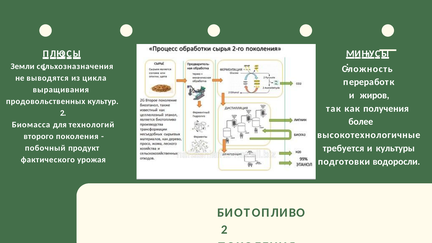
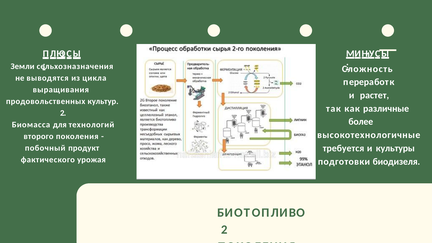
жиров: жиров -> растет
получения: получения -> различные
водоросли: водоросли -> биодизеля
